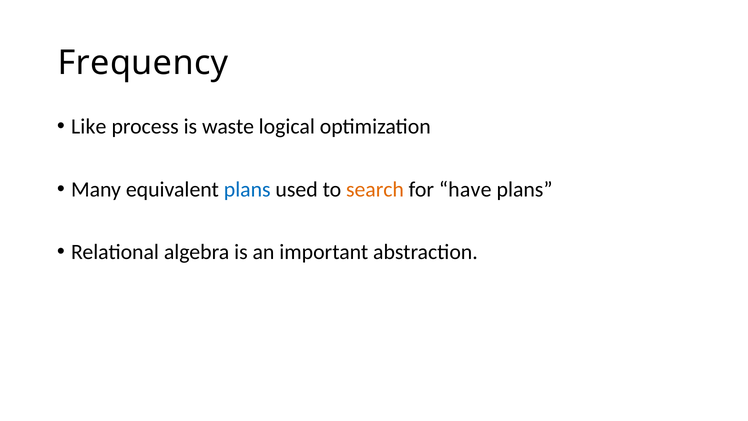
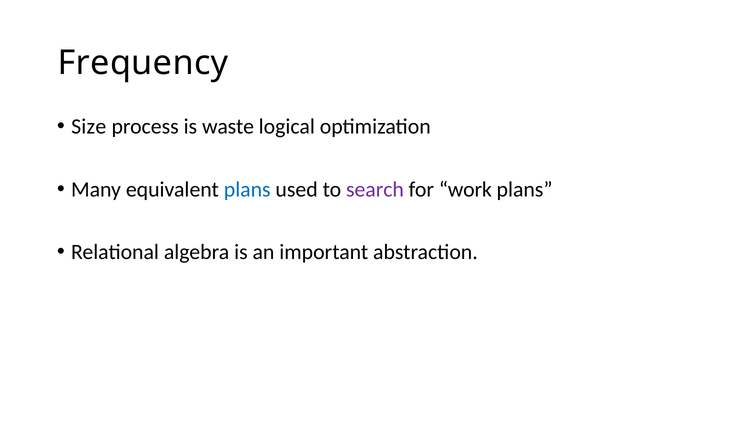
Like: Like -> Size
search colour: orange -> purple
have: have -> work
